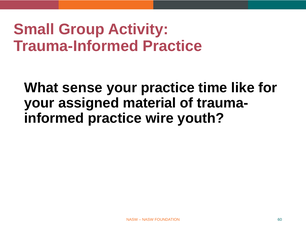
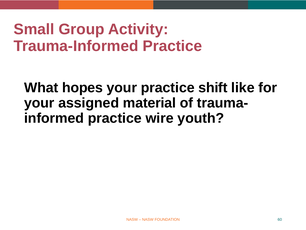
sense: sense -> hopes
time: time -> shift
